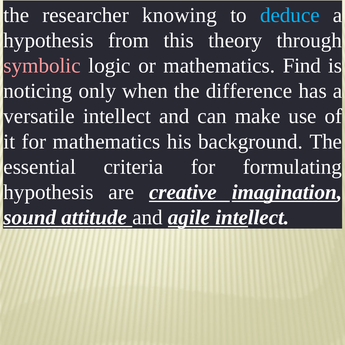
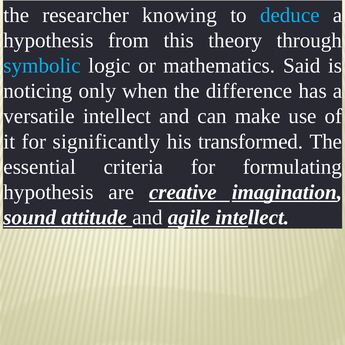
symbolic colour: pink -> light blue
Find: Find -> Said
for mathematics: mathematics -> significantly
background: background -> transformed
